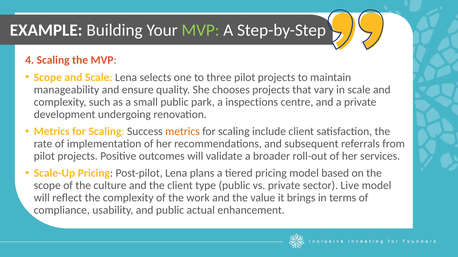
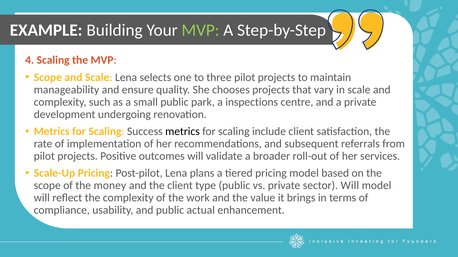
metrics at (182, 132) colour: orange -> black
culture: culture -> money
sector Live: Live -> Will
